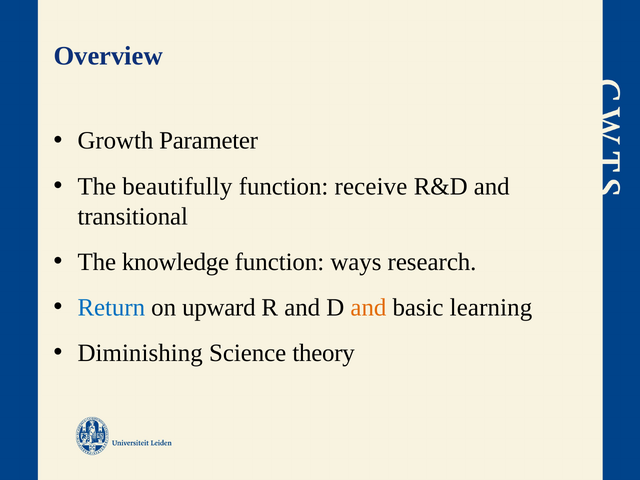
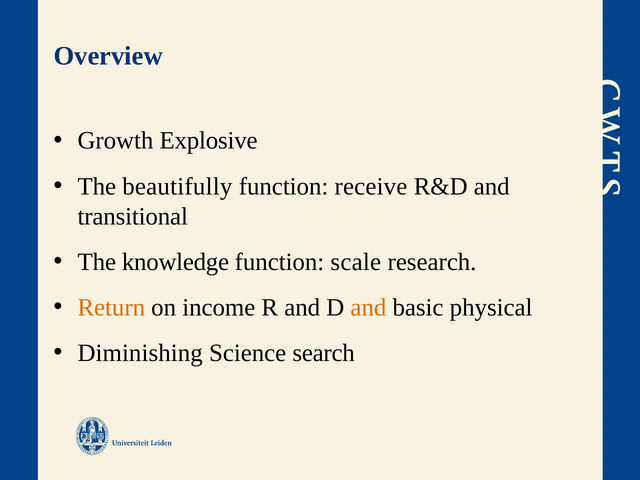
Parameter: Parameter -> Explosive
ways: ways -> scale
Return colour: blue -> orange
upward: upward -> income
learning: learning -> physical
theory: theory -> search
